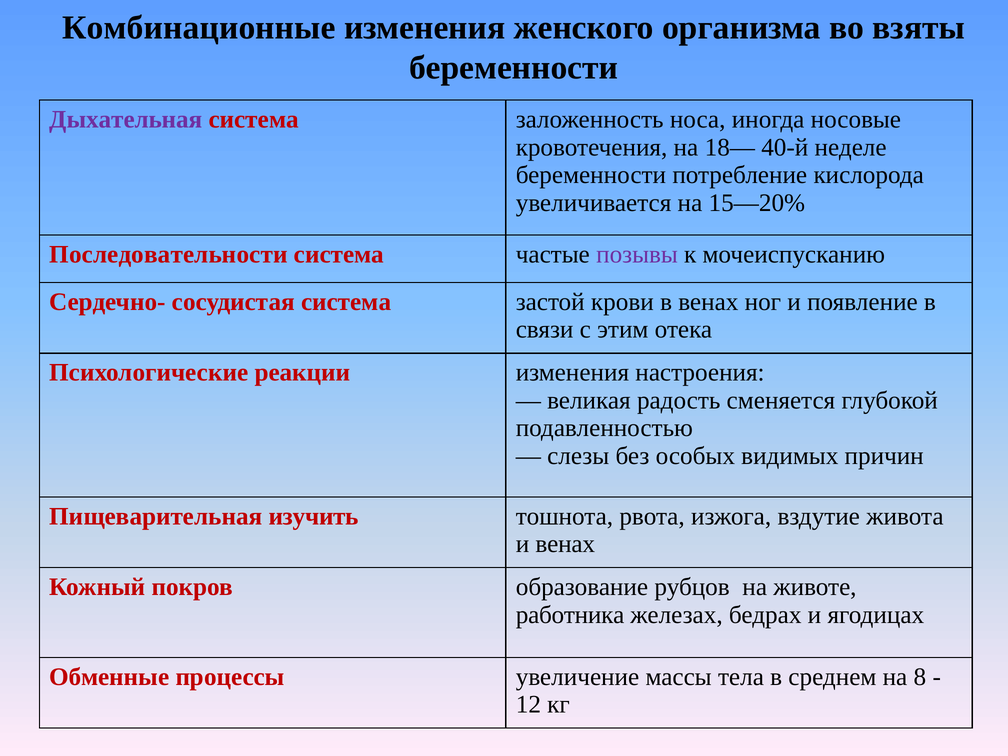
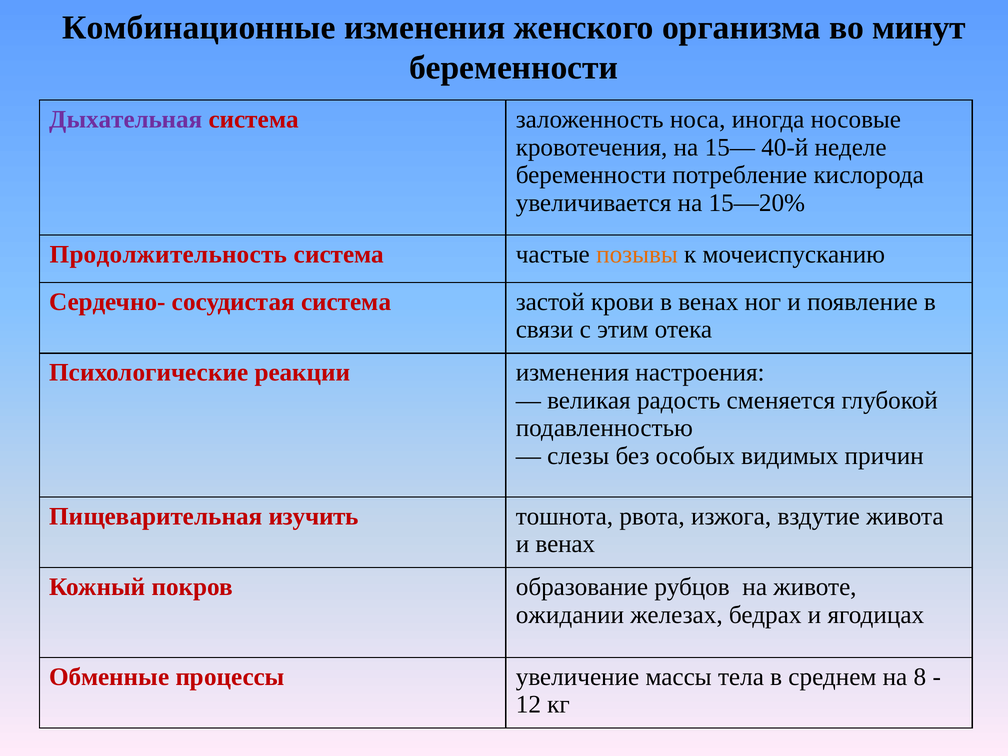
взяты: взяты -> минут
18—: 18— -> 15—
Последовательности: Последовательности -> Продолжительность
позывы colour: purple -> orange
работника: работника -> ожидании
